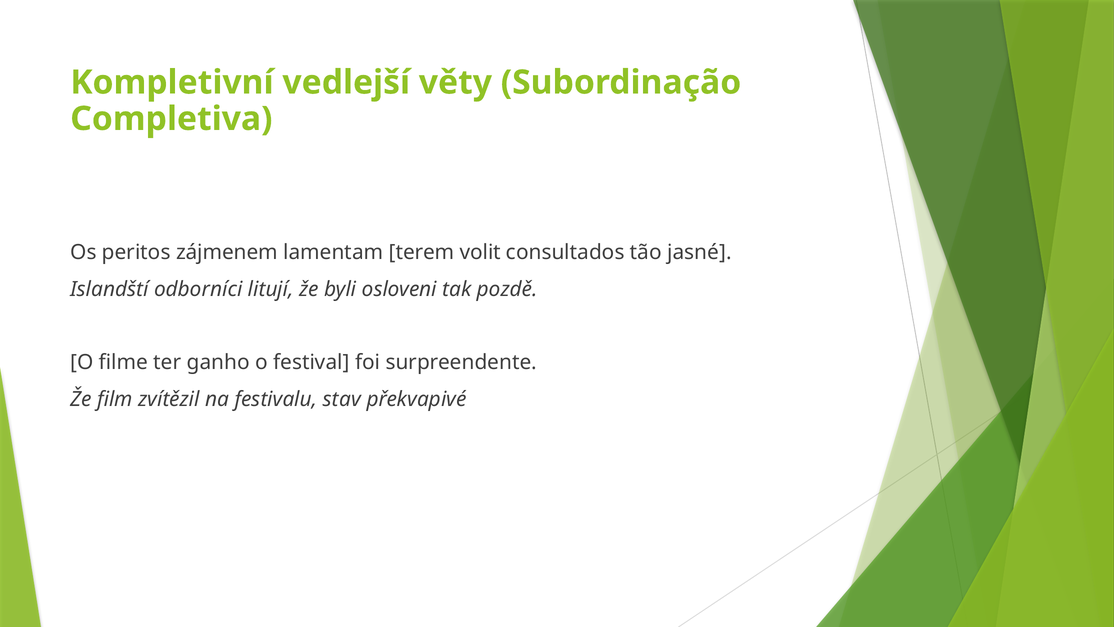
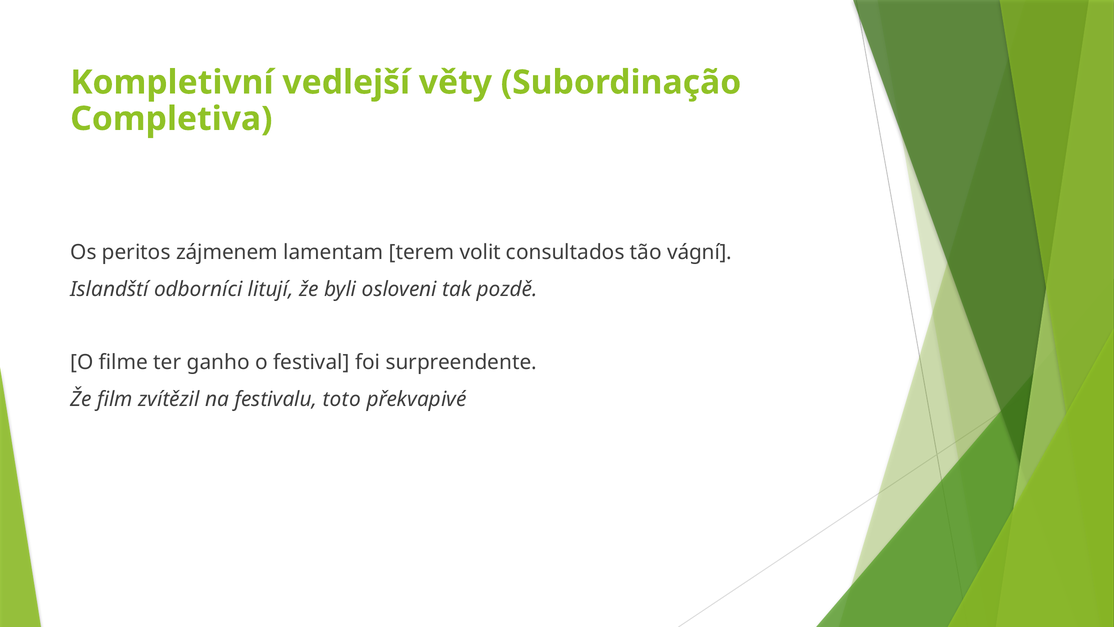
jasné: jasné -> vágní
stav: stav -> toto
